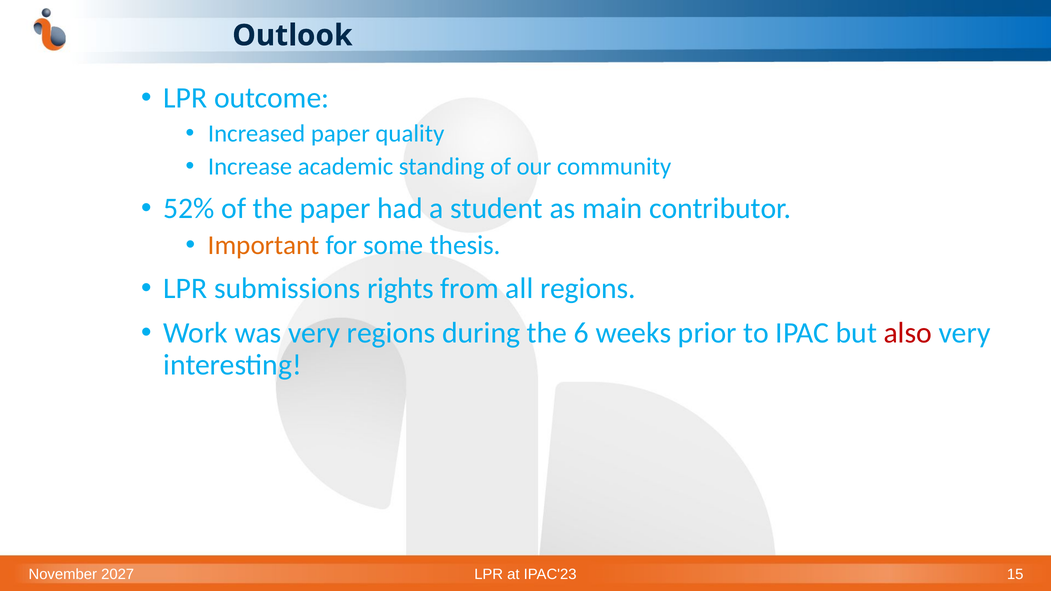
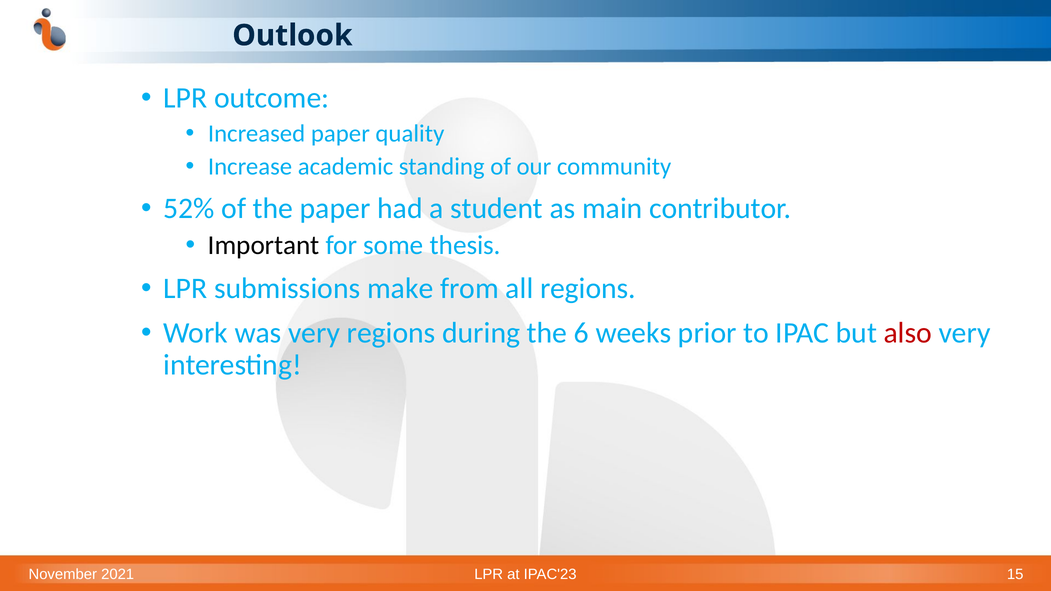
Important colour: orange -> black
rights: rights -> make
2027: 2027 -> 2021
